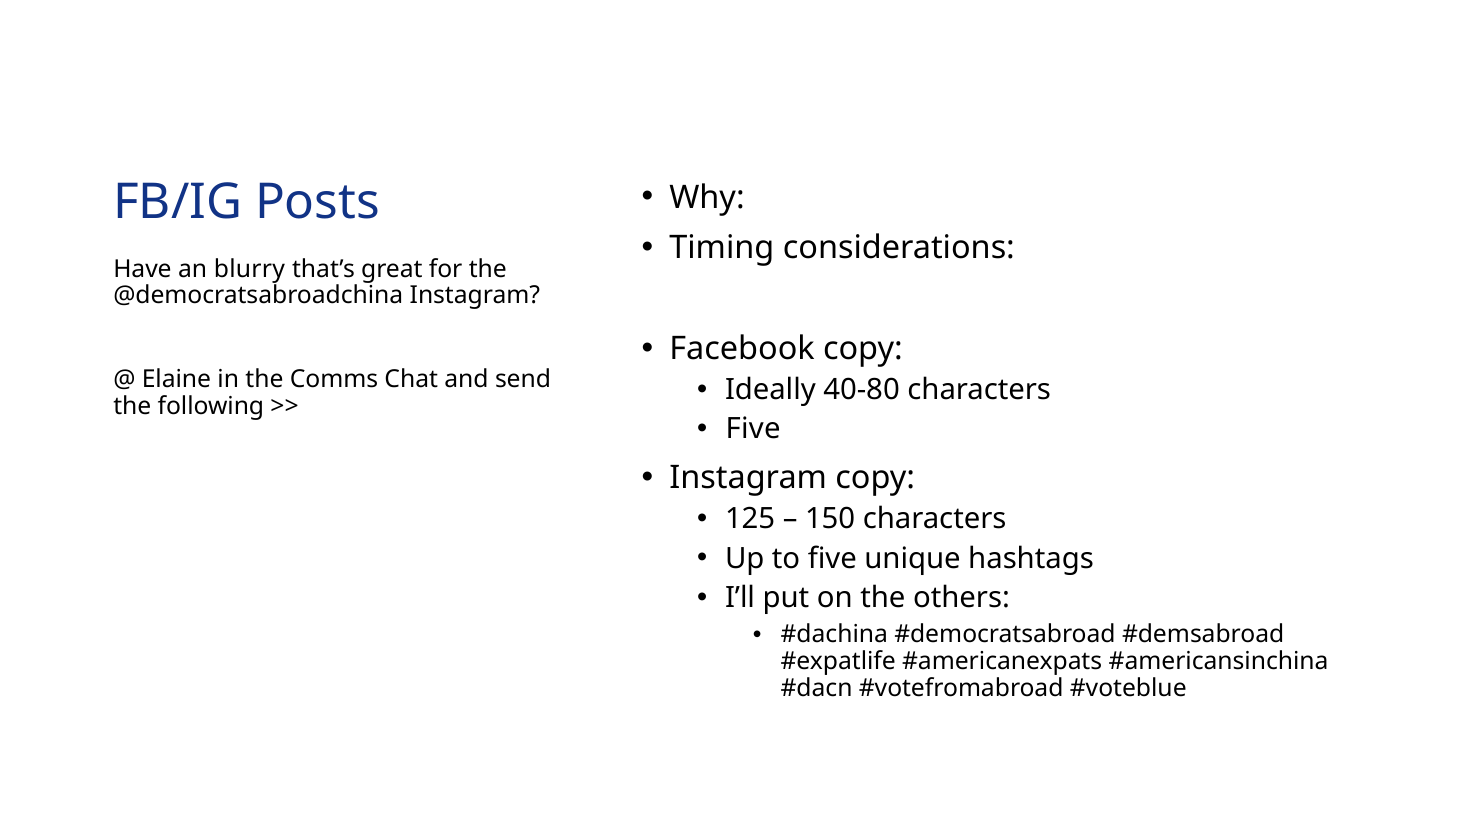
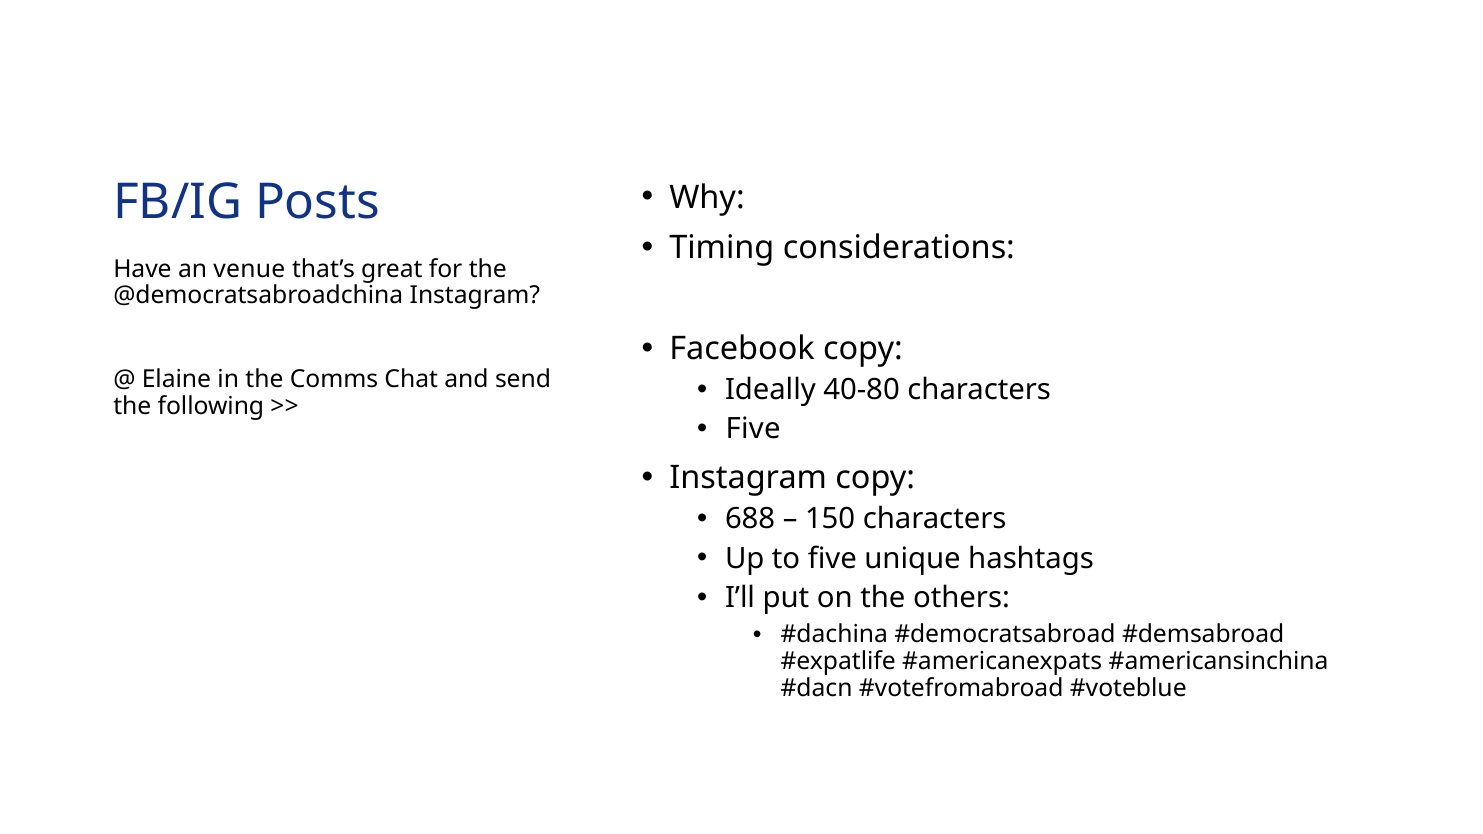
blurry: blurry -> venue
125: 125 -> 688
